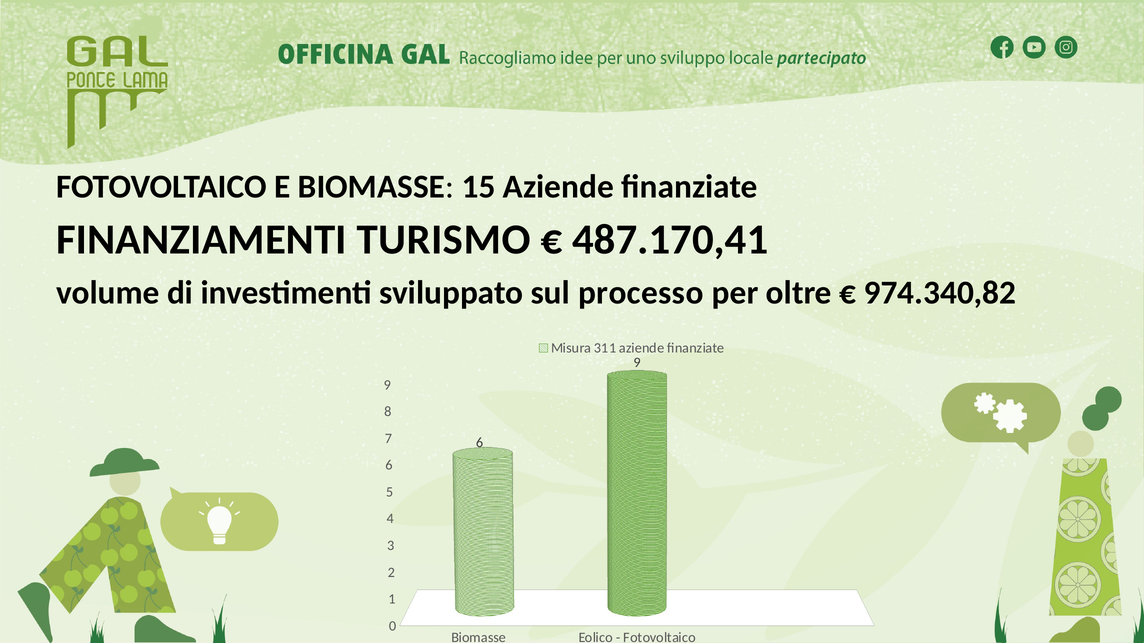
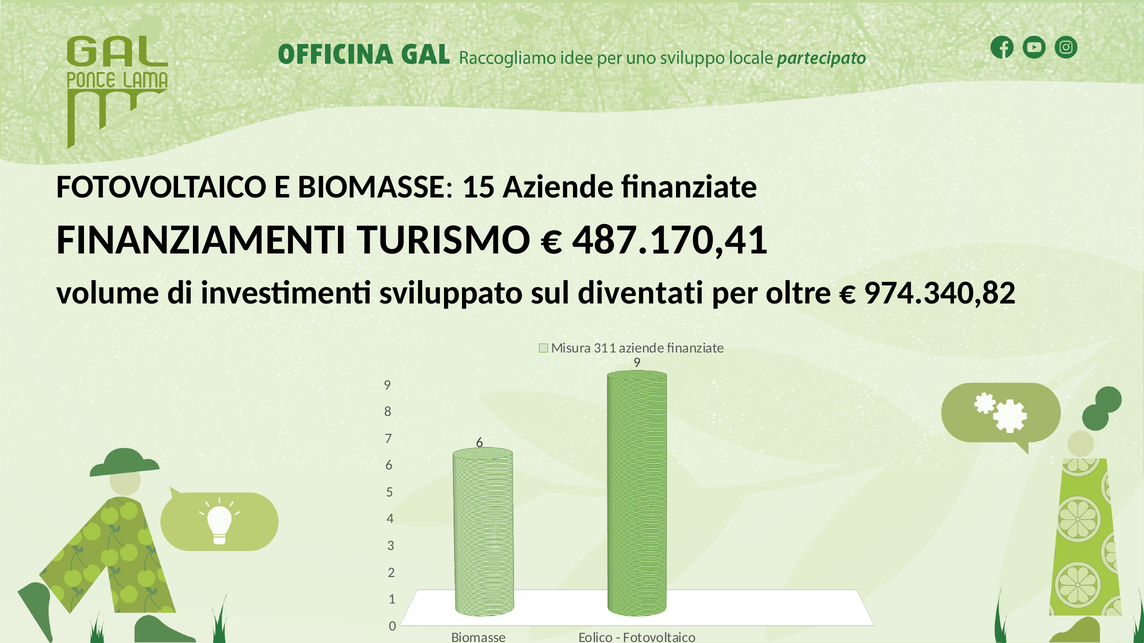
processo: processo -> diventati
